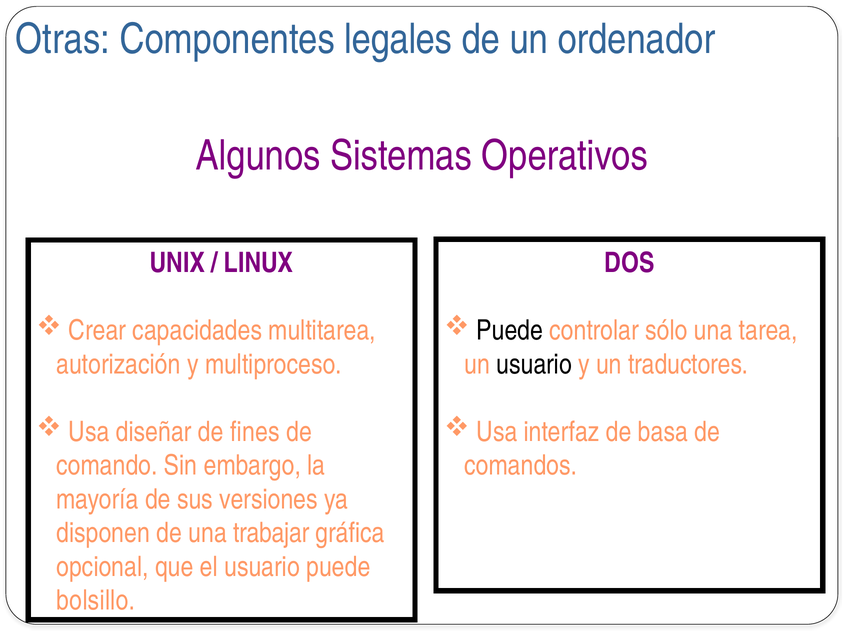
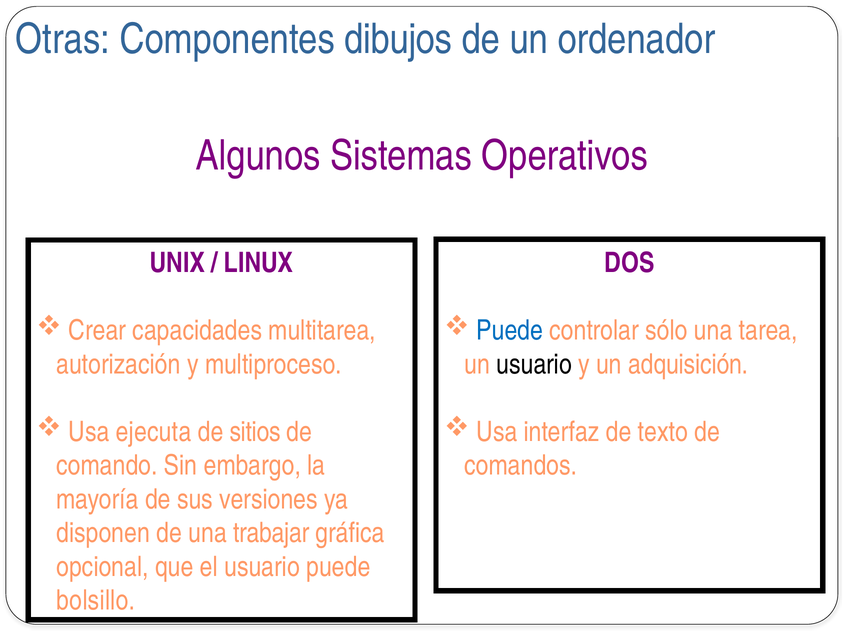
legales: legales -> dibujos
Puede at (510, 331) colour: black -> blue
traductores: traductores -> adquisición
diseñar: diseñar -> ejecuta
fines: fines -> sitios
basa: basa -> texto
